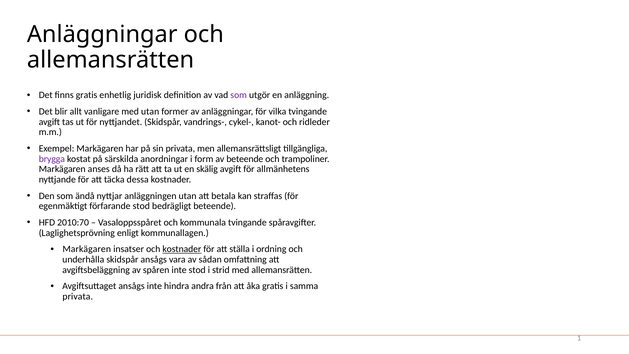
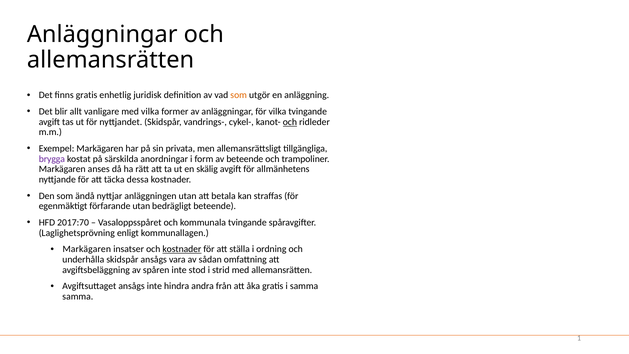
som at (239, 95) colour: purple -> orange
med utan: utan -> vilka
och at (290, 122) underline: none -> present
förfarande stod: stod -> utan
2010:70: 2010:70 -> 2017:70
privata at (78, 296): privata -> samma
